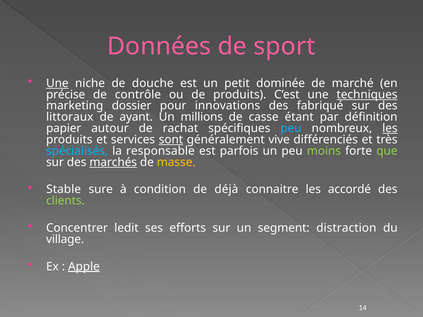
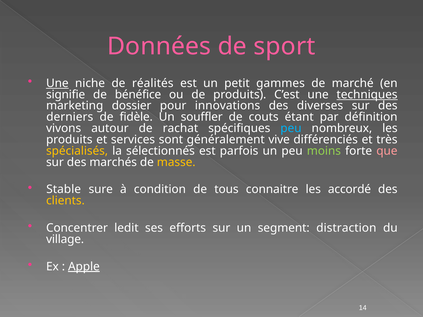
douche: douche -> réalités
dominée: dominée -> gammes
précise: précise -> signifie
contrôle: contrôle -> bénéfice
fabriqué: fabriqué -> diverses
littoraux: littoraux -> derniers
ayant: ayant -> fidèle
millions: millions -> souffler
casse: casse -> couts
papier: papier -> vivons
les at (390, 128) underline: present -> none
sont underline: present -> none
spécialisés colour: light blue -> yellow
responsable: responsable -> sélectionnés
que colour: light green -> pink
marchés underline: present -> none
déjà: déjà -> tous
clients colour: light green -> yellow
